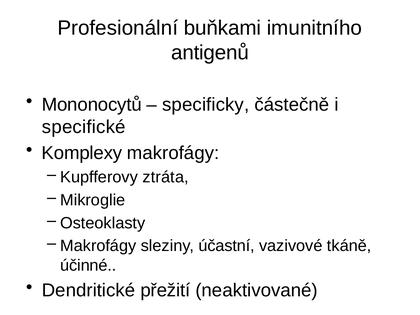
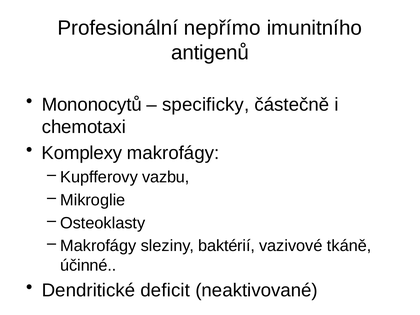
buňkami: buňkami -> nepřímo
specifické: specifické -> chemotaxi
ztráta: ztráta -> vazbu
účastní: účastní -> baktérií
přežití: přežití -> deficit
